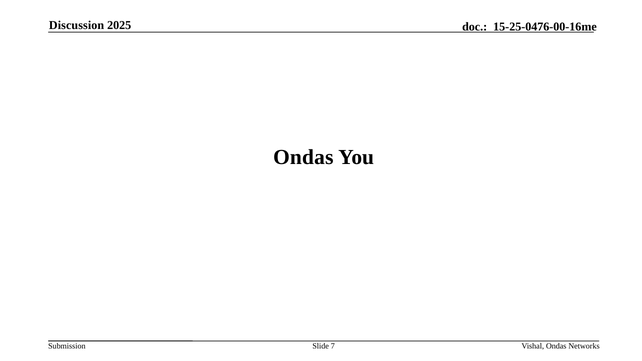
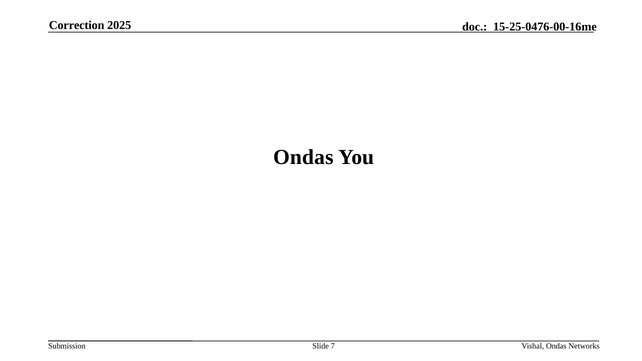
Discussion: Discussion -> Correction
